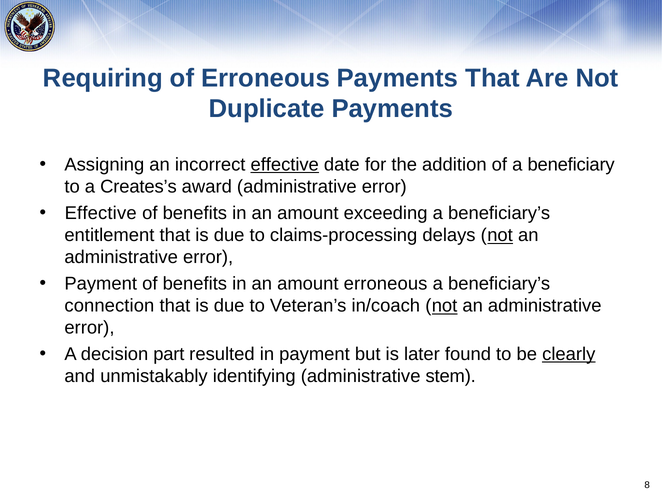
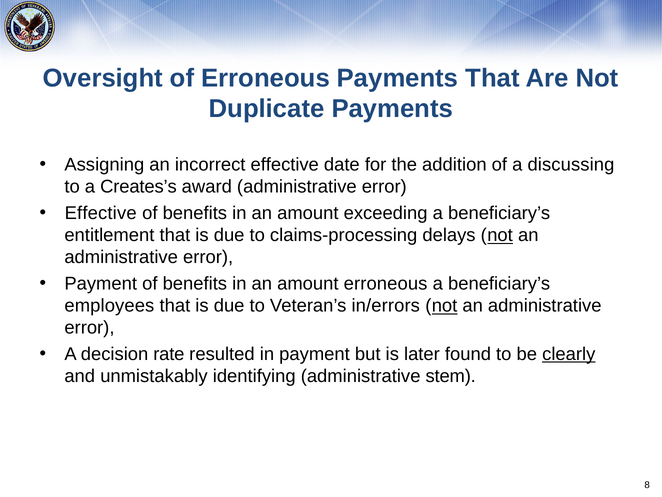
Requiring: Requiring -> Oversight
effective at (285, 165) underline: present -> none
beneficiary: beneficiary -> discussing
connection: connection -> employees
in/coach: in/coach -> in/errors
part: part -> rate
